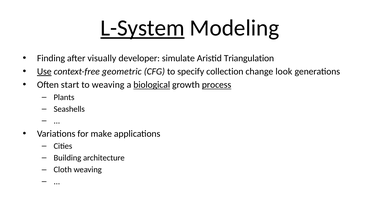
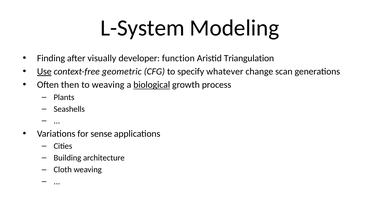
L-System underline: present -> none
simulate: simulate -> function
collection: collection -> whatever
look: look -> scan
start: start -> then
process underline: present -> none
make: make -> sense
